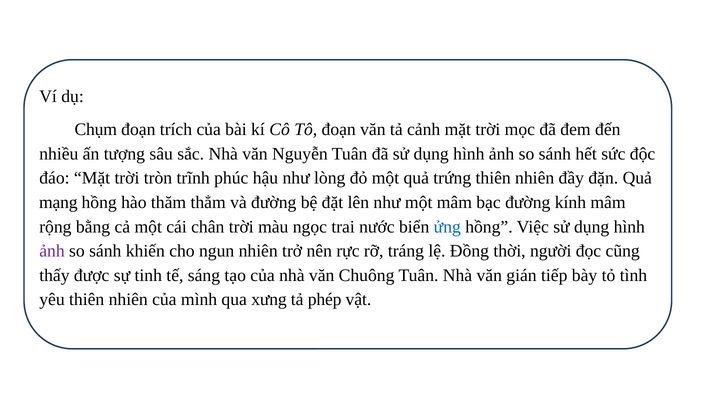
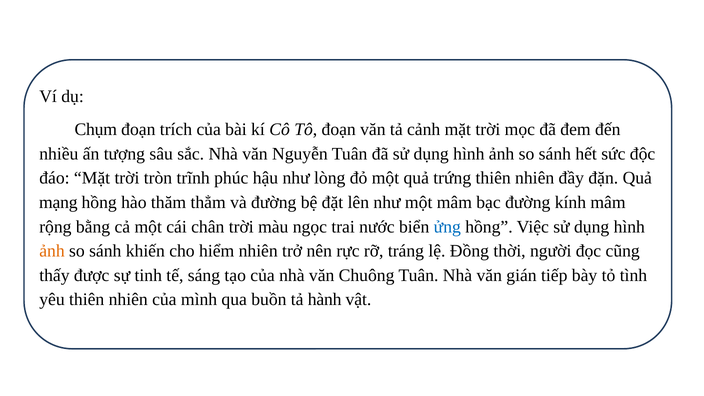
ảnh at (52, 251) colour: purple -> orange
ngun: ngun -> hiểm
xưng: xưng -> buồn
phép: phép -> hành
